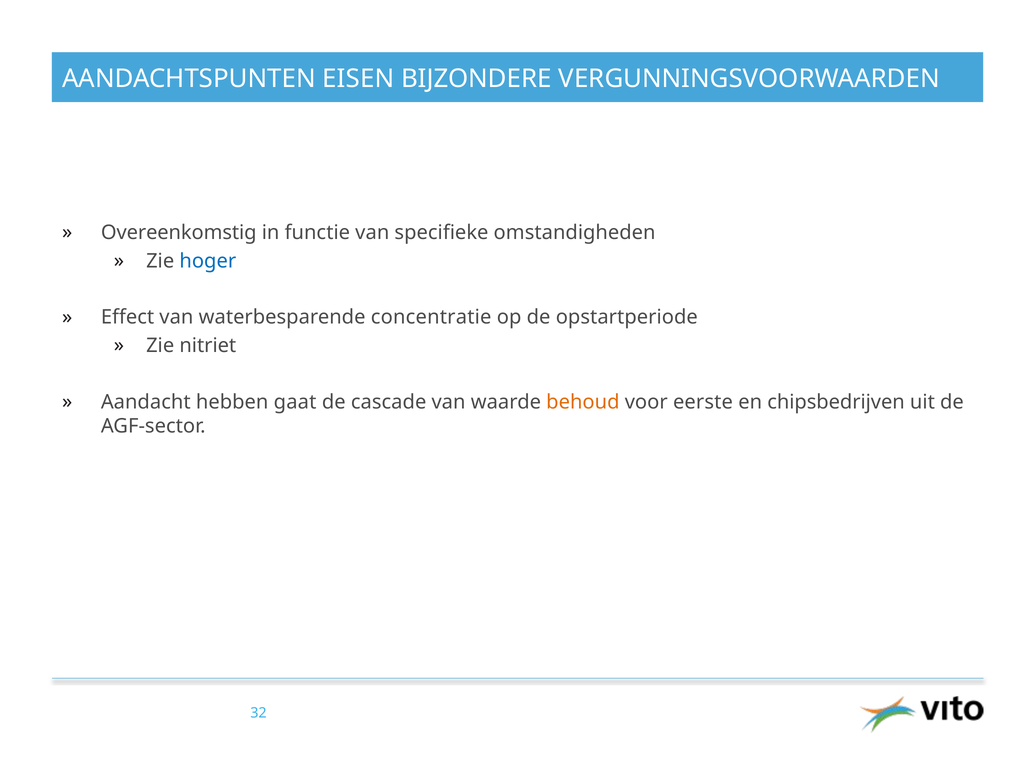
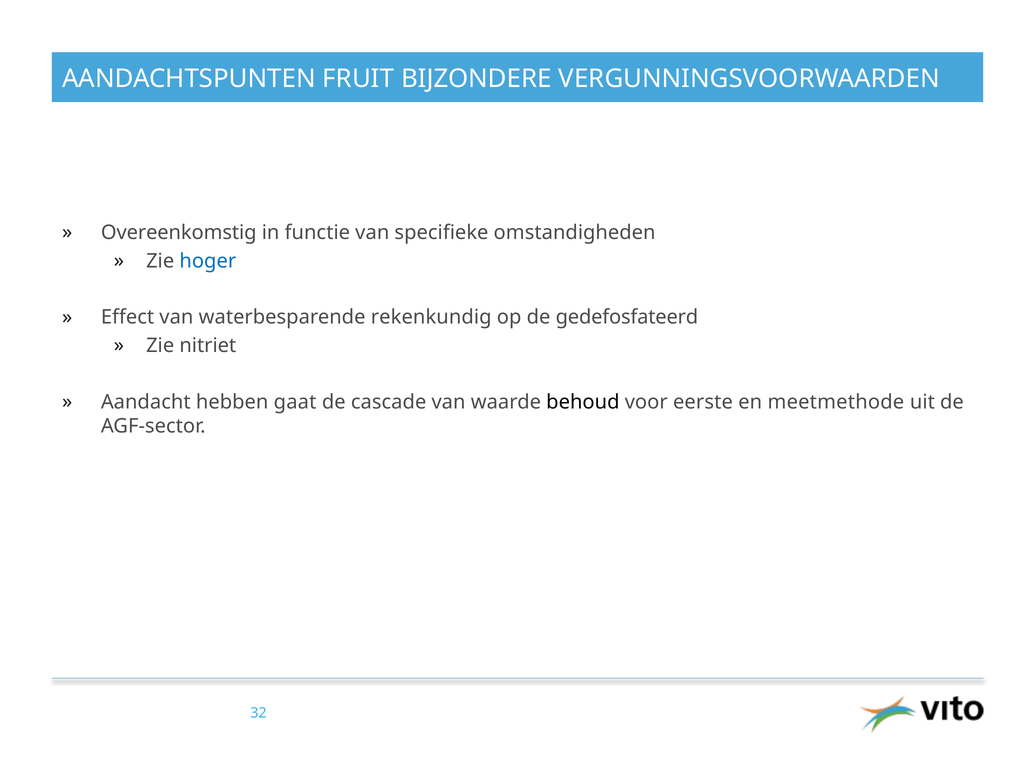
EISEN: EISEN -> FRUIT
concentratie: concentratie -> rekenkundig
opstartperiode: opstartperiode -> gedefosfateerd
behoud colour: orange -> black
chipsbedrijven: chipsbedrijven -> meetmethode
